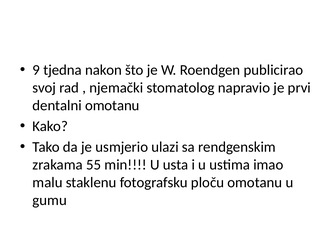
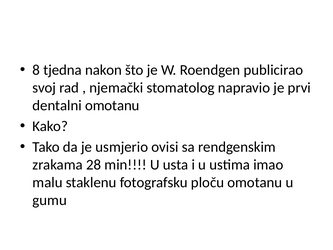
9: 9 -> 8
ulazi: ulazi -> ovisi
55: 55 -> 28
